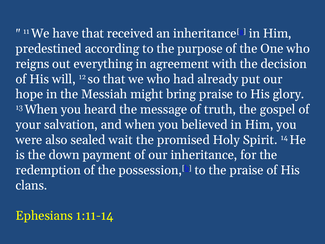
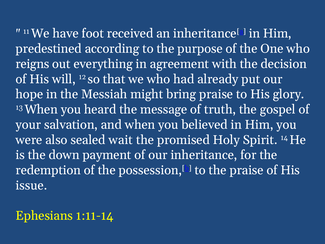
have that: that -> foot
clans: clans -> issue
